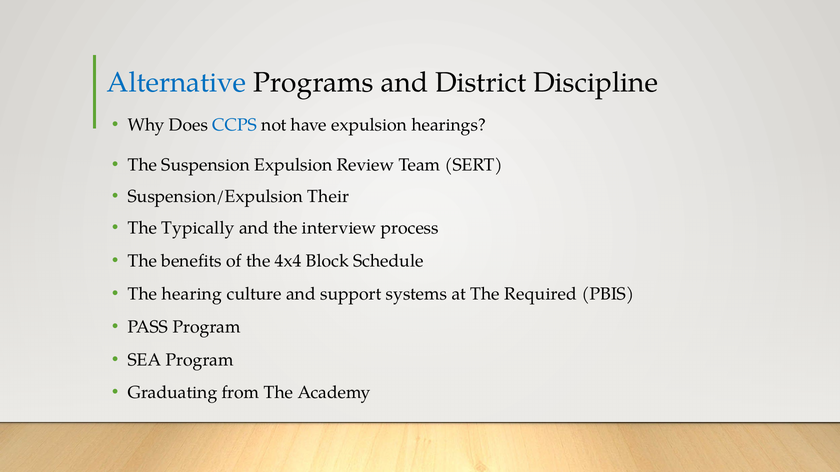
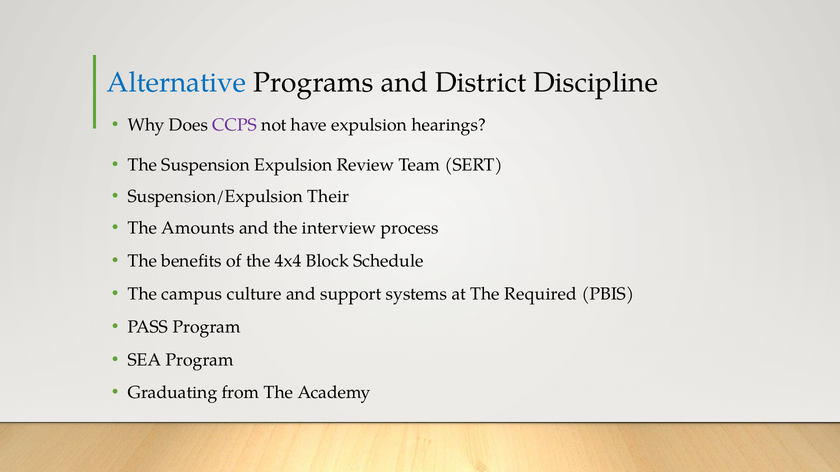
CCPS colour: blue -> purple
Typically: Typically -> Amounts
hearing: hearing -> campus
